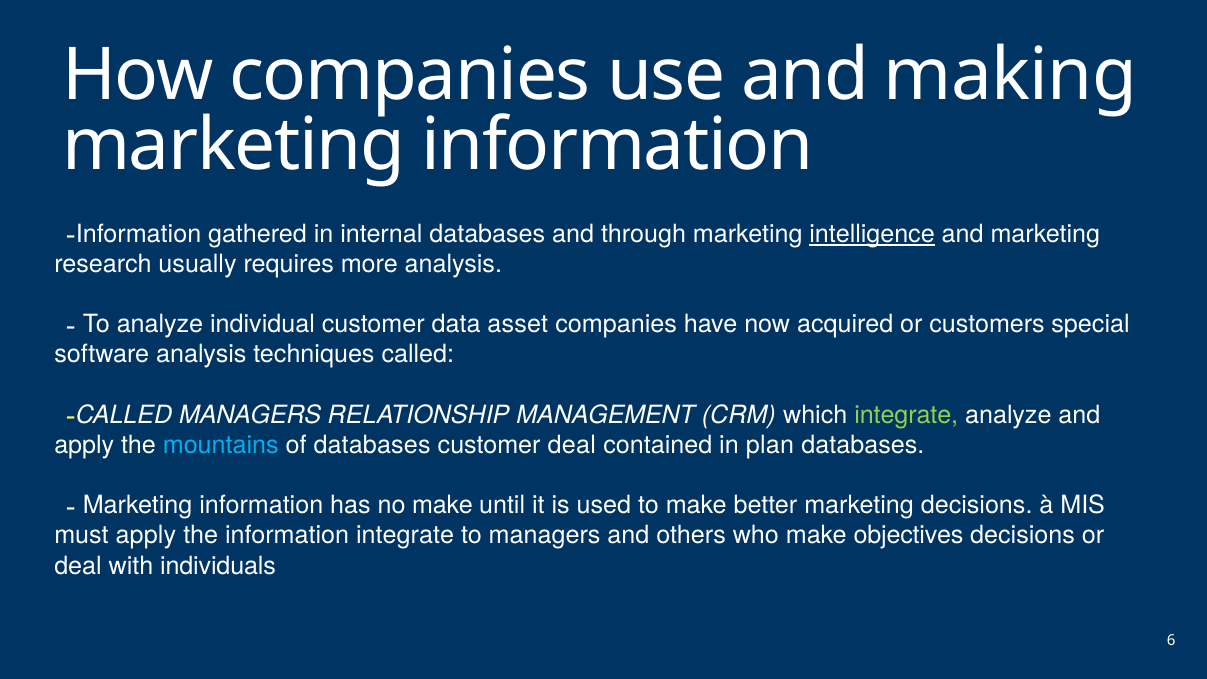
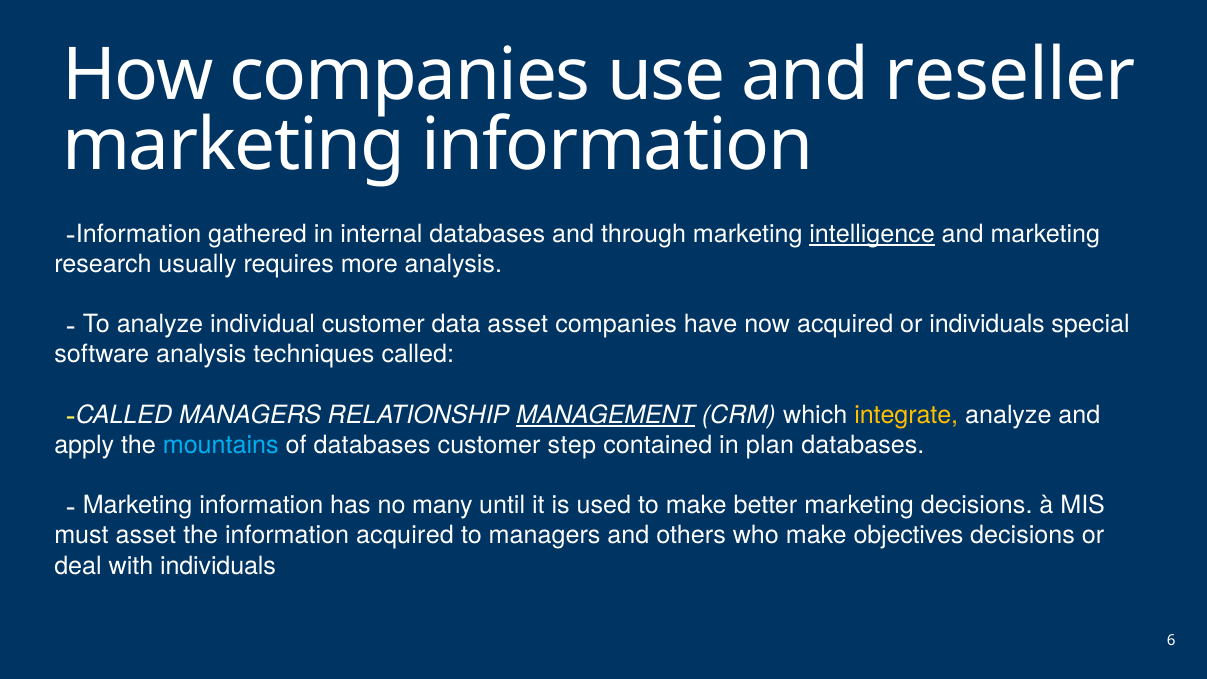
making: making -> reseller
or customers: customers -> individuals
MANAGEMENT underline: none -> present
integrate at (906, 415) colour: light green -> yellow
customer deal: deal -> step
no make: make -> many
must apply: apply -> asset
information integrate: integrate -> acquired
